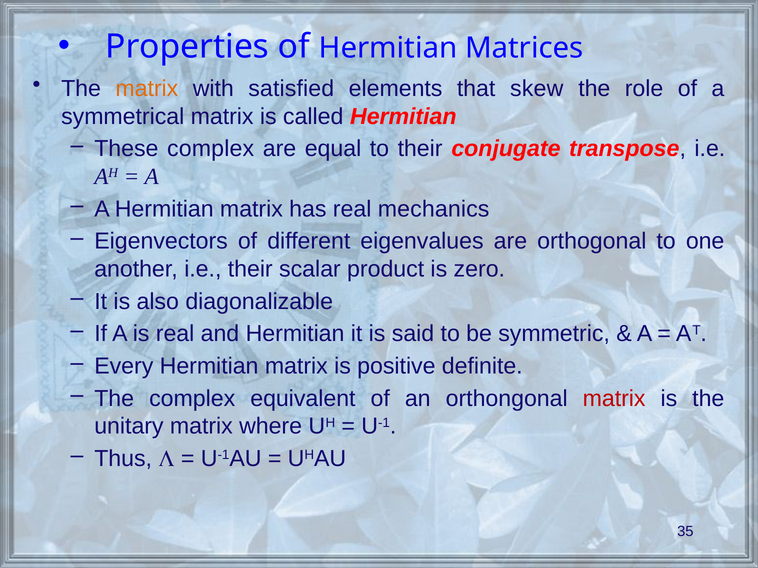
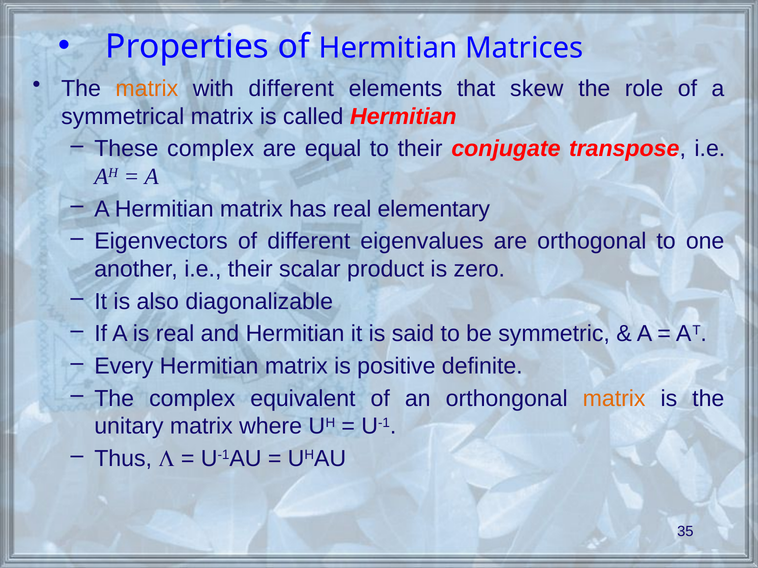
with satisfied: satisfied -> different
mechanics: mechanics -> elementary
matrix at (614, 399) colour: red -> orange
